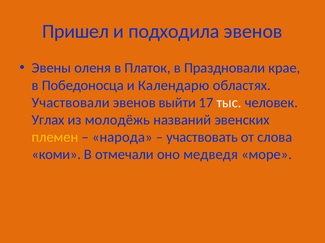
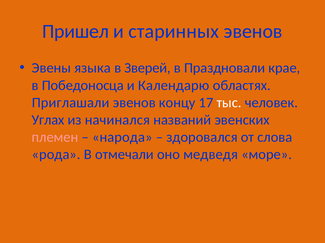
подходила: подходила -> старинных
оленя: оленя -> языка
Платок: Платок -> Зверей
Участвовали: Участвовали -> Приглашали
выйти: выйти -> концу
молодёжь: молодёжь -> начинался
племен colour: yellow -> pink
участвовать: участвовать -> здоровался
коми: коми -> рода
